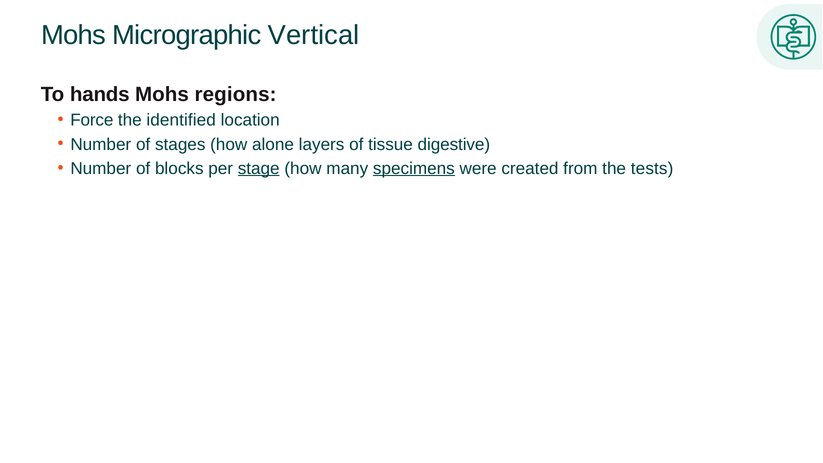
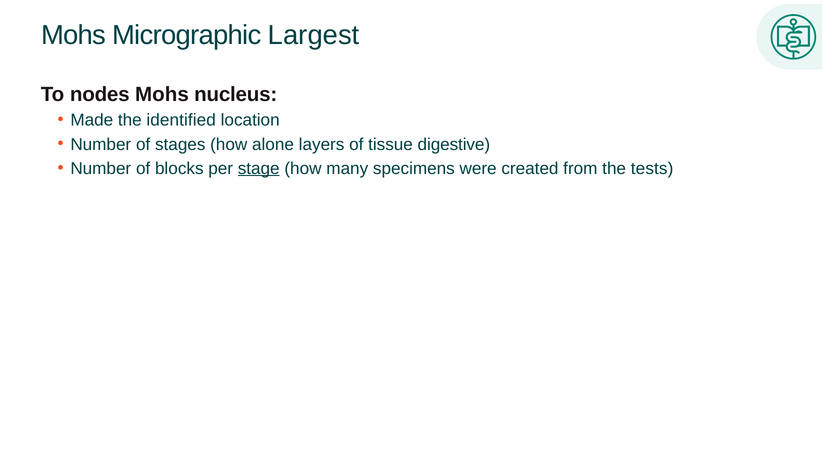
Vertical: Vertical -> Largest
hands: hands -> nodes
regions: regions -> nucleus
Force: Force -> Made
specimens underline: present -> none
